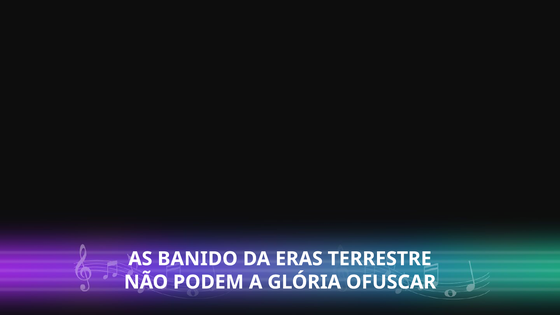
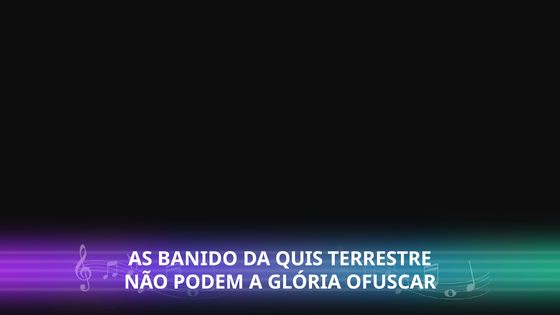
ERAS: ERAS -> QUIS
